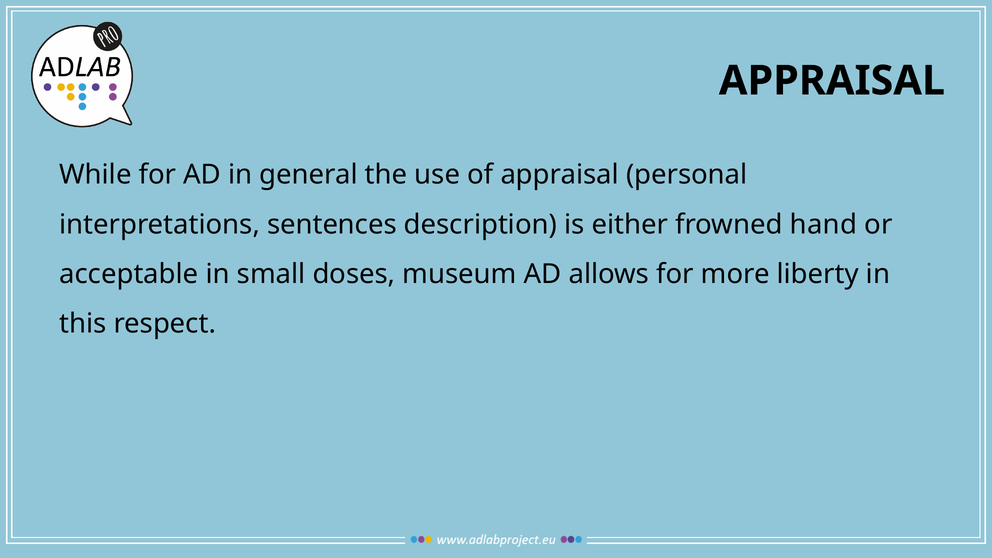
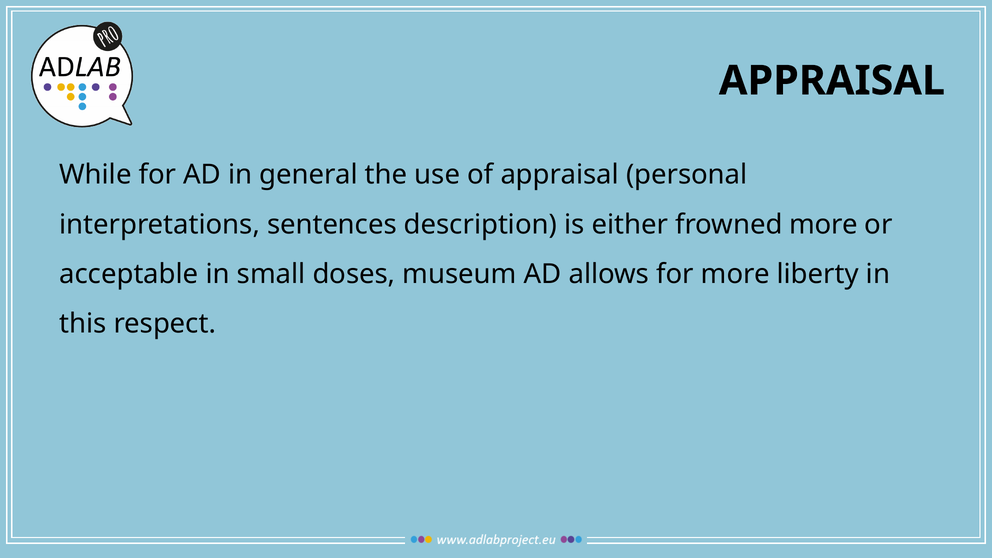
frowned hand: hand -> more
